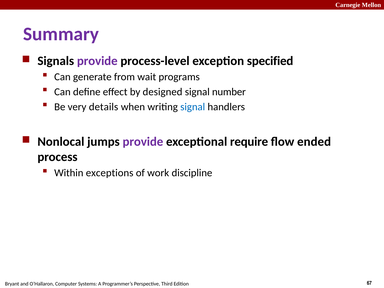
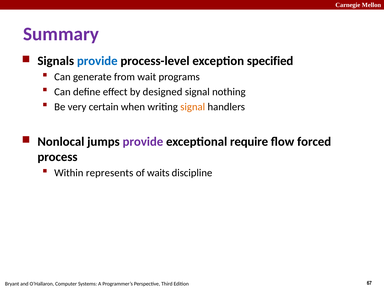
provide at (97, 61) colour: purple -> blue
number: number -> nothing
details: details -> certain
signal at (193, 107) colour: blue -> orange
ended: ended -> forced
exceptions: exceptions -> represents
work: work -> waits
